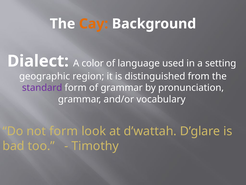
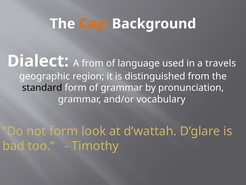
A color: color -> from
setting: setting -> travels
standard colour: purple -> black
